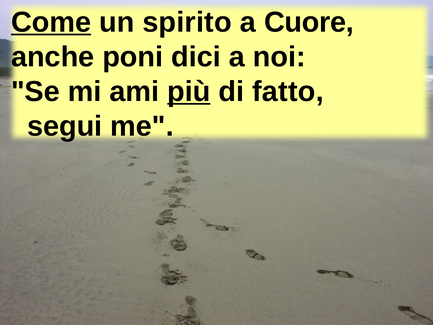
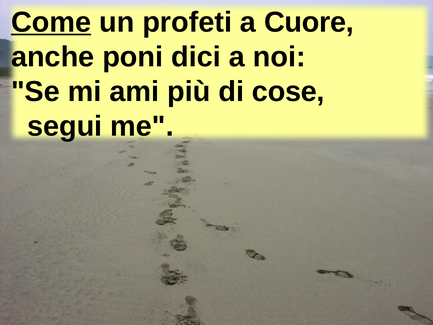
spirito: spirito -> profeti
più underline: present -> none
fatto: fatto -> cose
